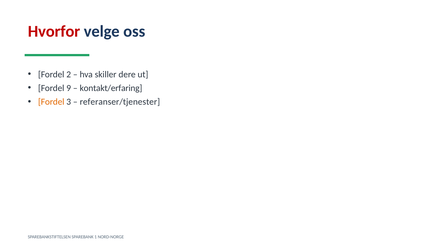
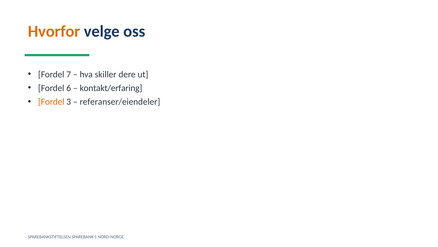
Hvorfor colour: red -> orange
2: 2 -> 7
9: 9 -> 6
referanser/tjenester: referanser/tjenester -> referanser/eiendeler
